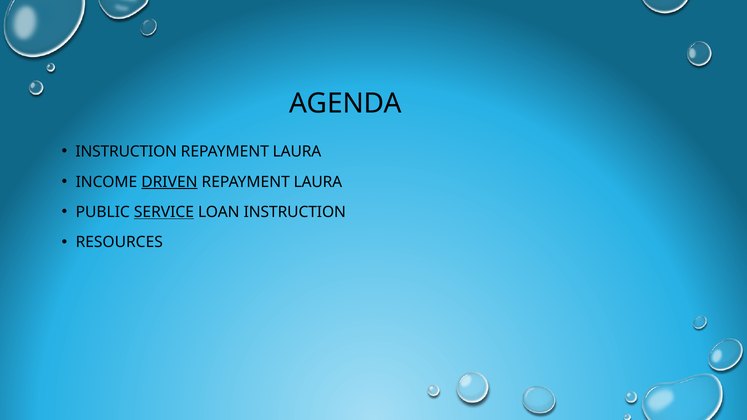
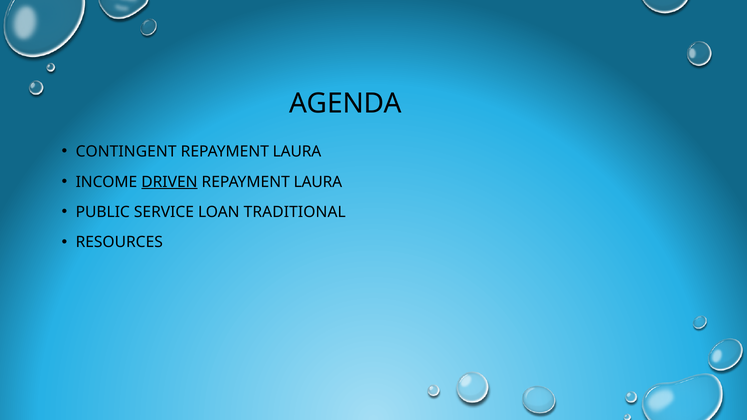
INSTRUCTION at (126, 152): INSTRUCTION -> CONTINGENT
SERVICE underline: present -> none
LOAN INSTRUCTION: INSTRUCTION -> TRADITIONAL
